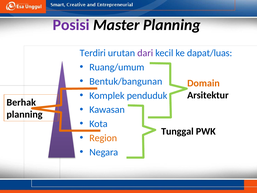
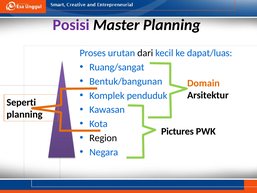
Terdiri: Terdiri -> Proses
dari colour: purple -> black
Ruang/umum: Ruang/umum -> Ruang/sangat
Berhak: Berhak -> Seperti
Tunggal: Tunggal -> Pictures
Region colour: orange -> black
